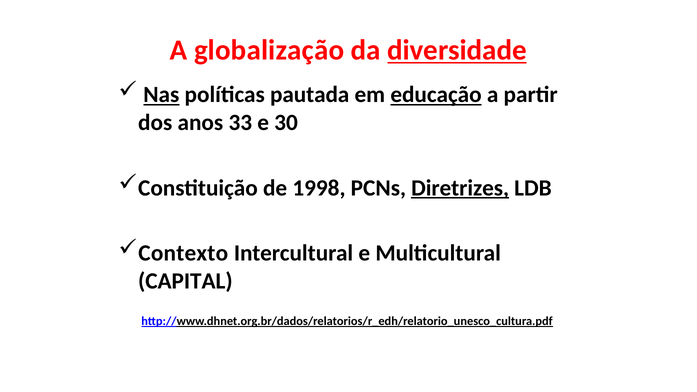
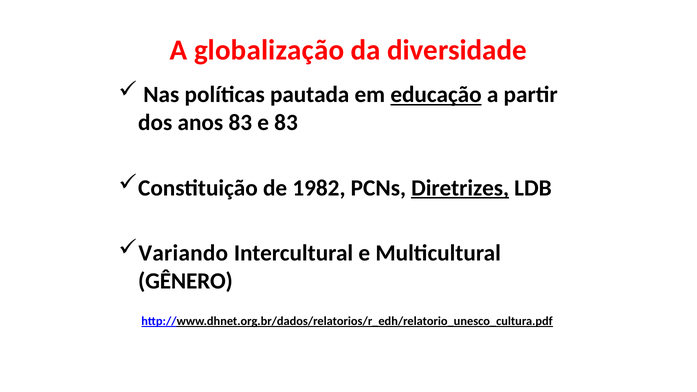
diversidade underline: present -> none
Nas underline: present -> none
anos 33: 33 -> 83
e 30: 30 -> 83
1998: 1998 -> 1982
Contexto: Contexto -> Variando
CAPITAL: CAPITAL -> GÊNERO
